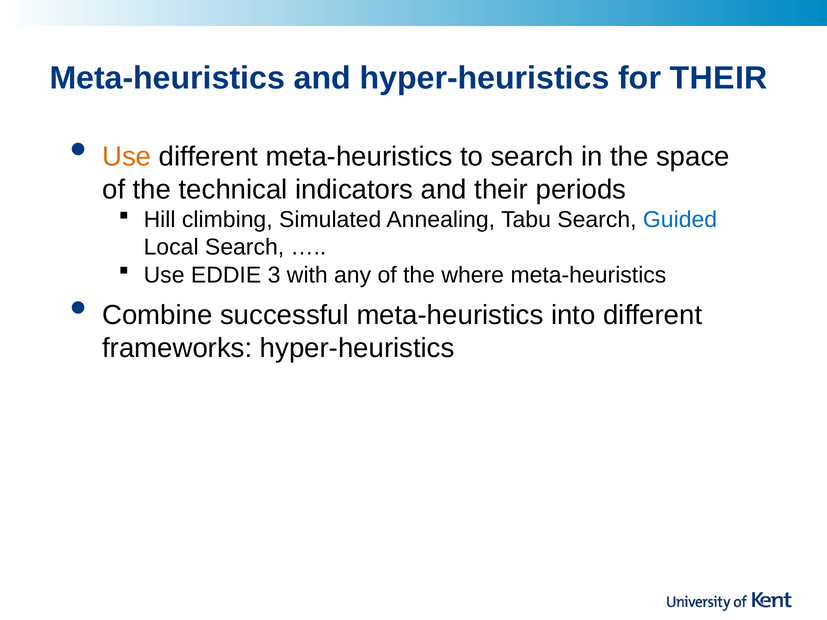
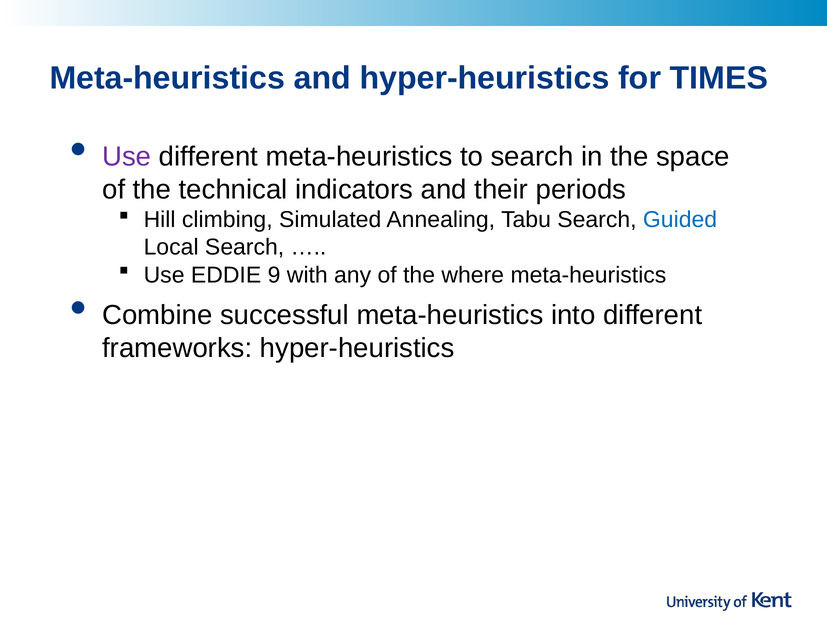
for THEIR: THEIR -> TIMES
Use at (127, 157) colour: orange -> purple
3: 3 -> 9
